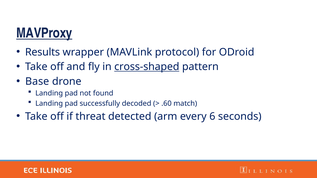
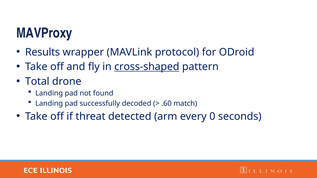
MAVProxy underline: present -> none
Base: Base -> Total
6: 6 -> 0
